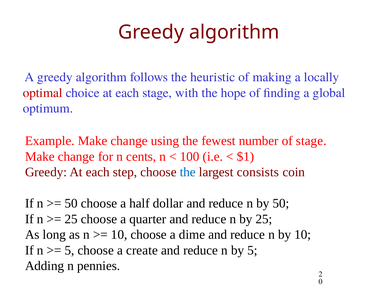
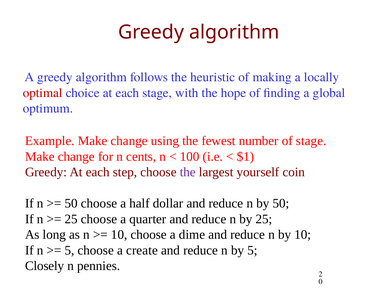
the at (188, 172) colour: blue -> purple
consists: consists -> yourself
Adding: Adding -> Closely
